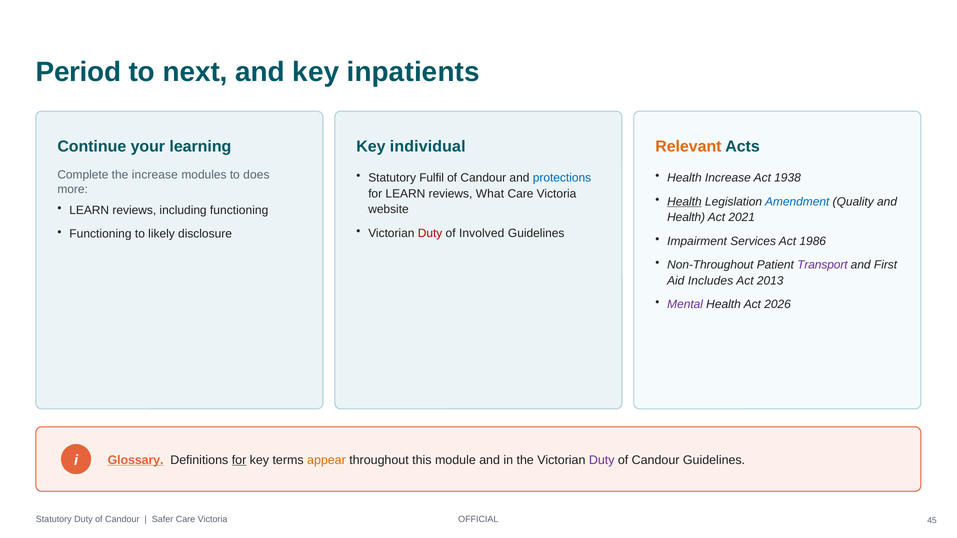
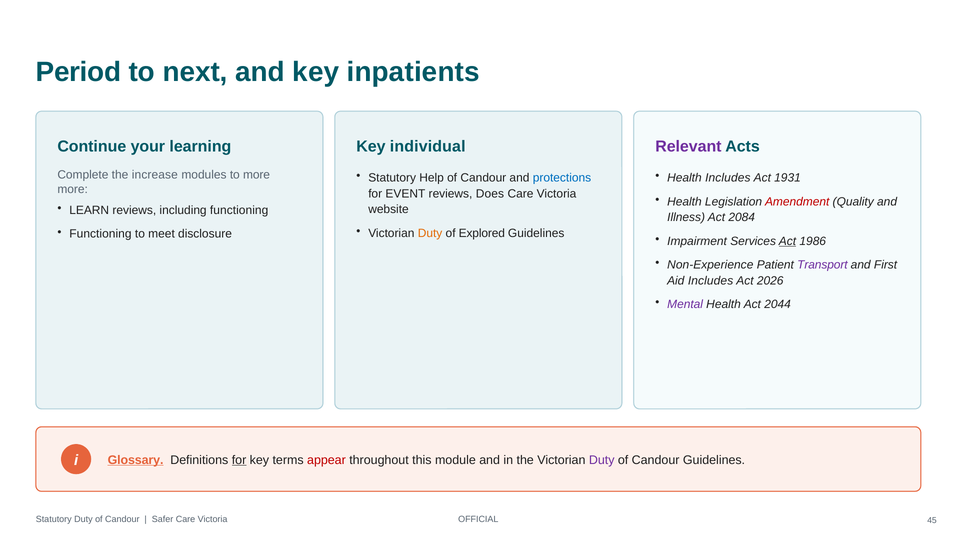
Relevant colour: orange -> purple
to does: does -> more
Fulfil: Fulfil -> Help
Health Increase: Increase -> Includes
1938: 1938 -> 1931
for LEARN: LEARN -> EVENT
What: What -> Does
Health at (684, 202) underline: present -> none
Amendment colour: blue -> red
Health at (686, 218): Health -> Illness
2021: 2021 -> 2084
Duty at (430, 233) colour: red -> orange
Involved: Involved -> Explored
likely: likely -> meet
Act at (787, 241) underline: none -> present
Non-Throughout: Non-Throughout -> Non-Experience
2013: 2013 -> 2026
2026: 2026 -> 2044
appear colour: orange -> red
